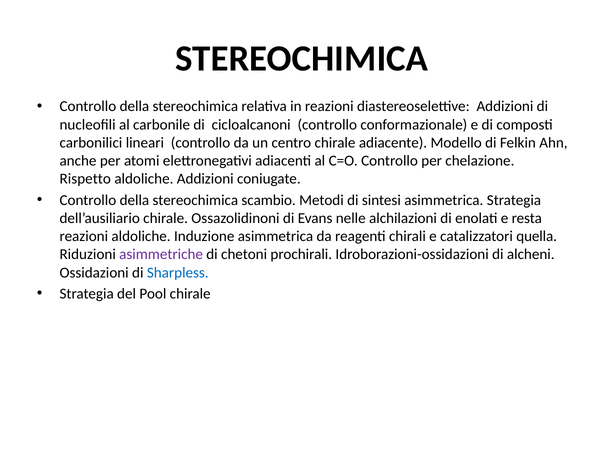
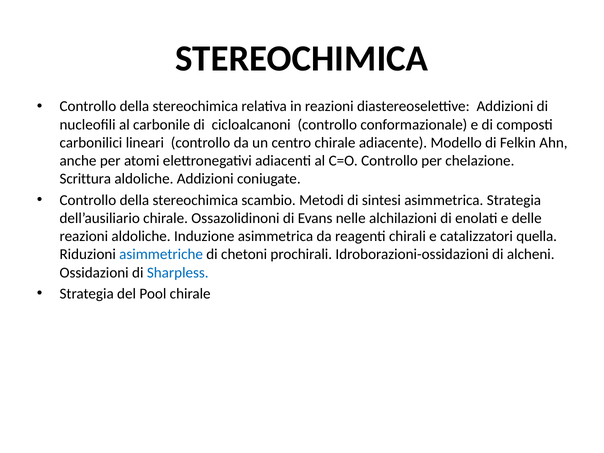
Rispetto: Rispetto -> Scrittura
resta: resta -> delle
asimmetriche colour: purple -> blue
